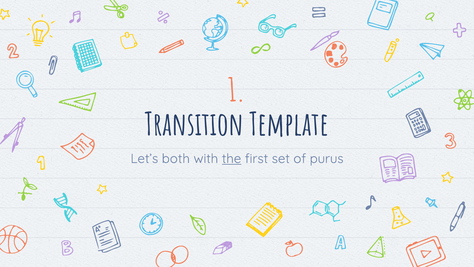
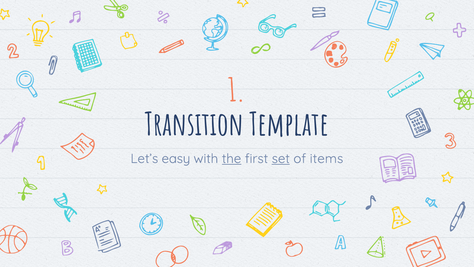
both: both -> easy
set underline: none -> present
purus: purus -> items
